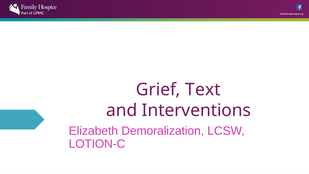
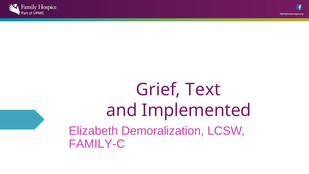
Interventions: Interventions -> Implemented
LOTION-C: LOTION-C -> FAMILY-C
